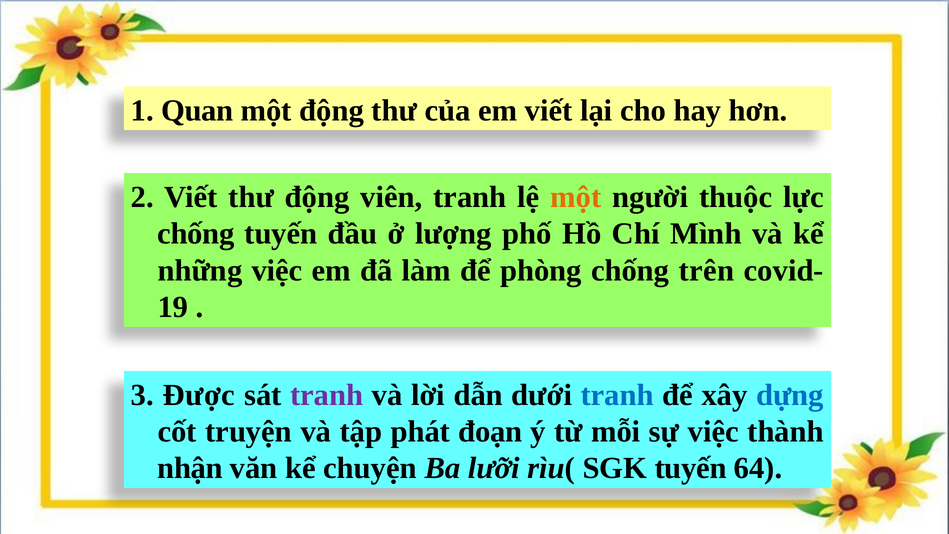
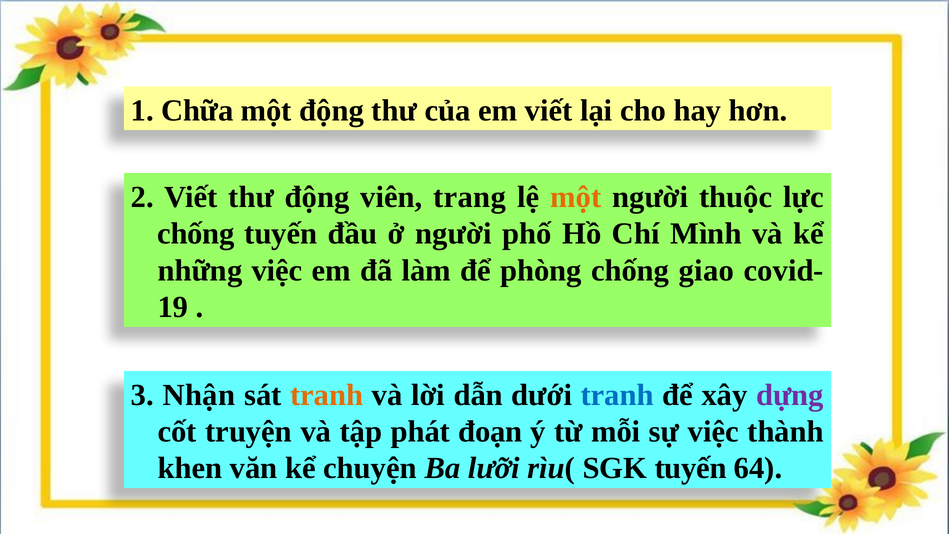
Quan: Quan -> Chữa
viên tranh: tranh -> trang
ở lượng: lượng -> người
trên: trên -> giao
Được: Được -> Nhận
tranh at (327, 395) colour: purple -> orange
dựng colour: blue -> purple
nhận: nhận -> khen
